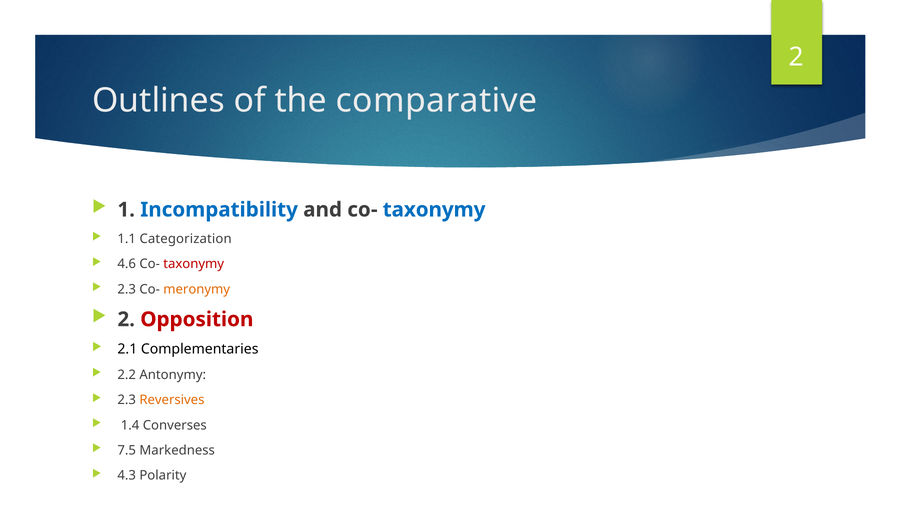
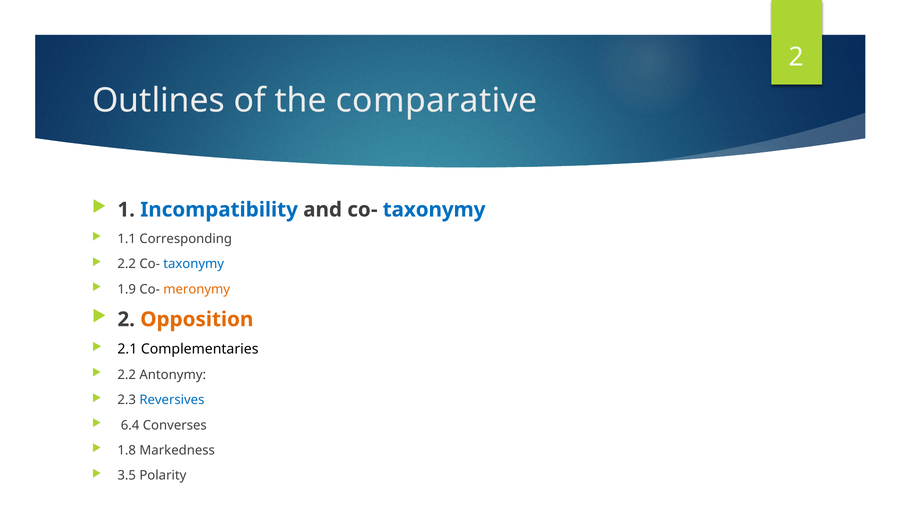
Categorization: Categorization -> Corresponding
4.6 at (127, 264): 4.6 -> 2.2
taxonymy at (194, 264) colour: red -> blue
2.3 at (127, 289): 2.3 -> 1.9
Opposition colour: red -> orange
Reversives colour: orange -> blue
1.4: 1.4 -> 6.4
7.5: 7.5 -> 1.8
4.3: 4.3 -> 3.5
